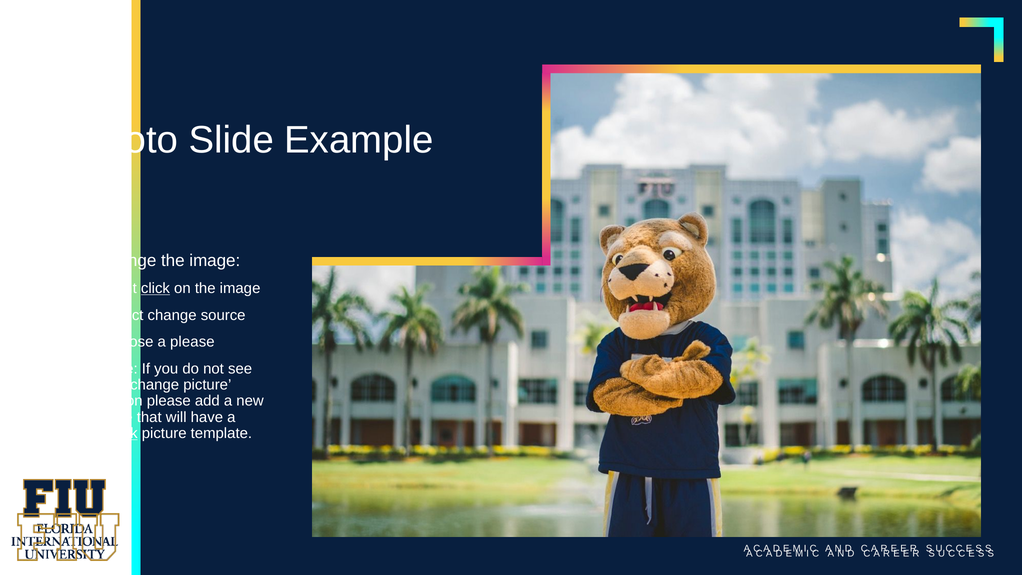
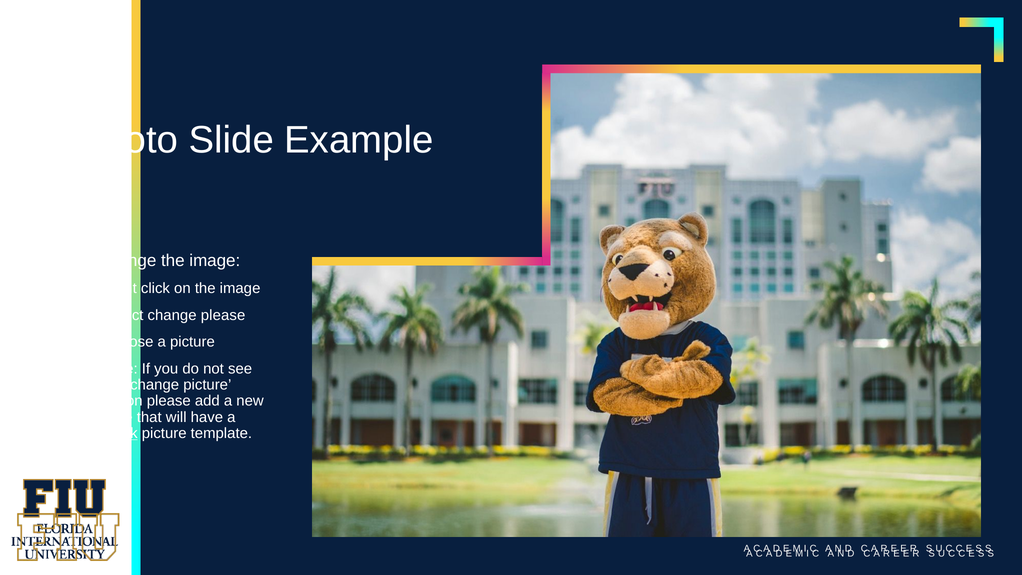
click underline: present -> none
change source: source -> please
a please: please -> picture
